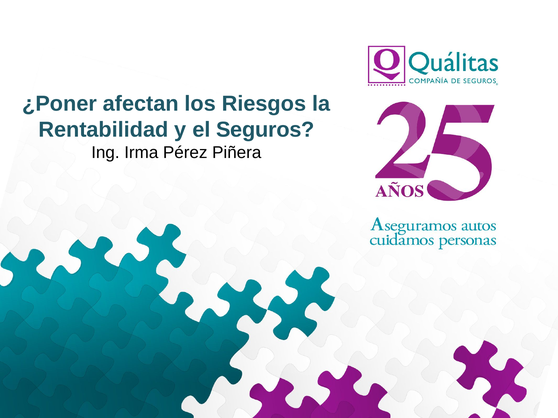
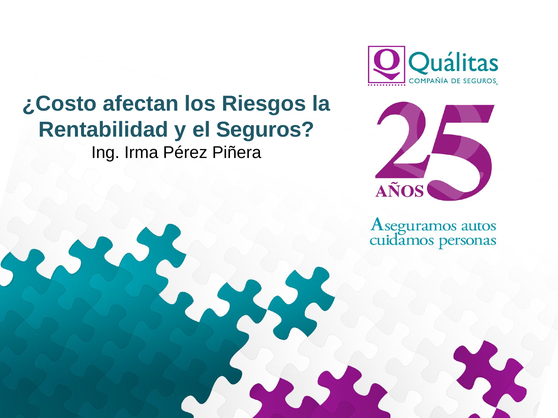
¿Poner: ¿Poner -> ¿Costo
